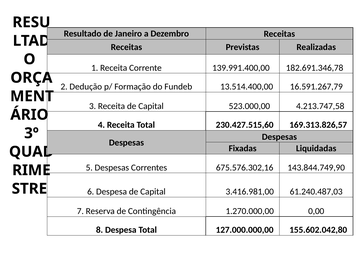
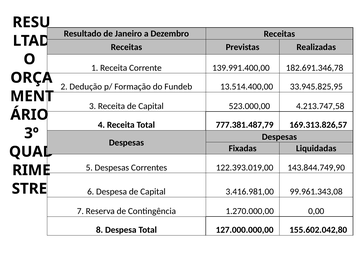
16.591.267,79: 16.591.267,79 -> 33.945.825,95
230.427.515,60: 230.427.515,60 -> 777.381.487,79
675.576.302,16: 675.576.302,16 -> 122.393.019,00
61.240.487,03: 61.240.487,03 -> 99.961.343,08
